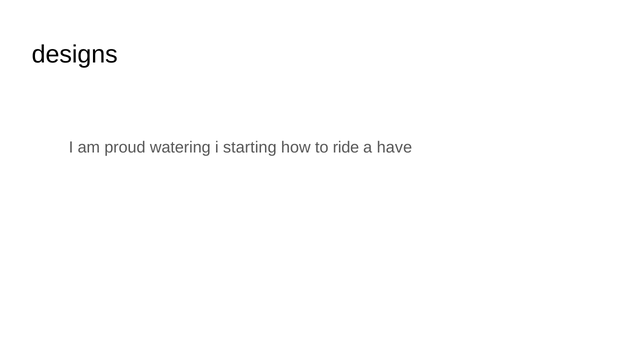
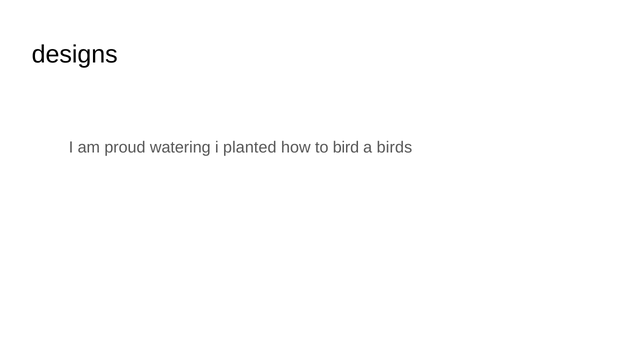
starting: starting -> planted
ride: ride -> bird
have: have -> birds
